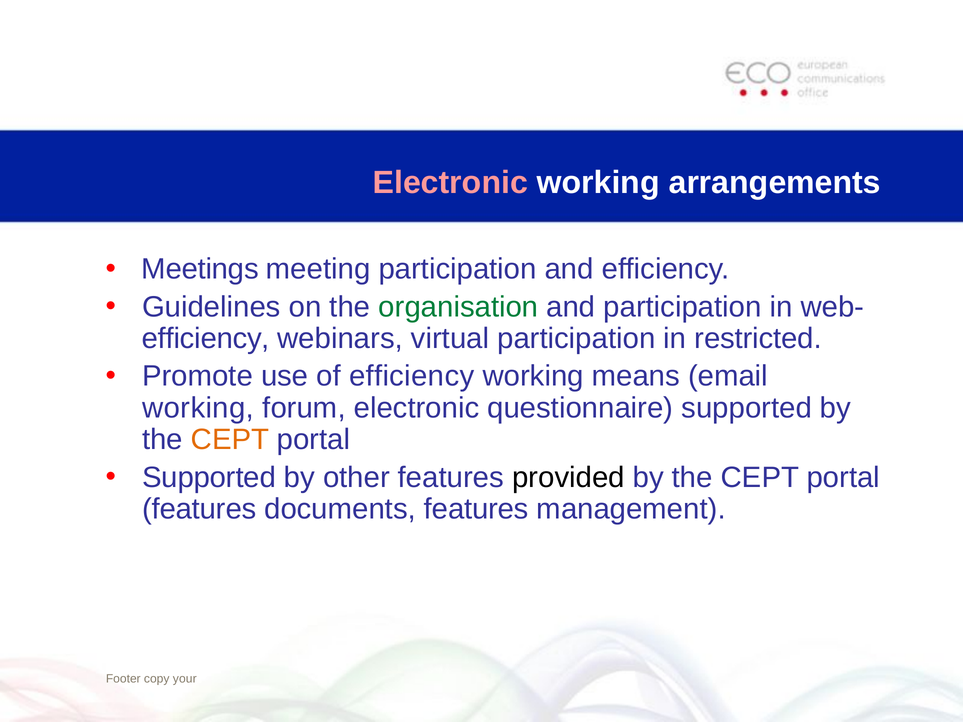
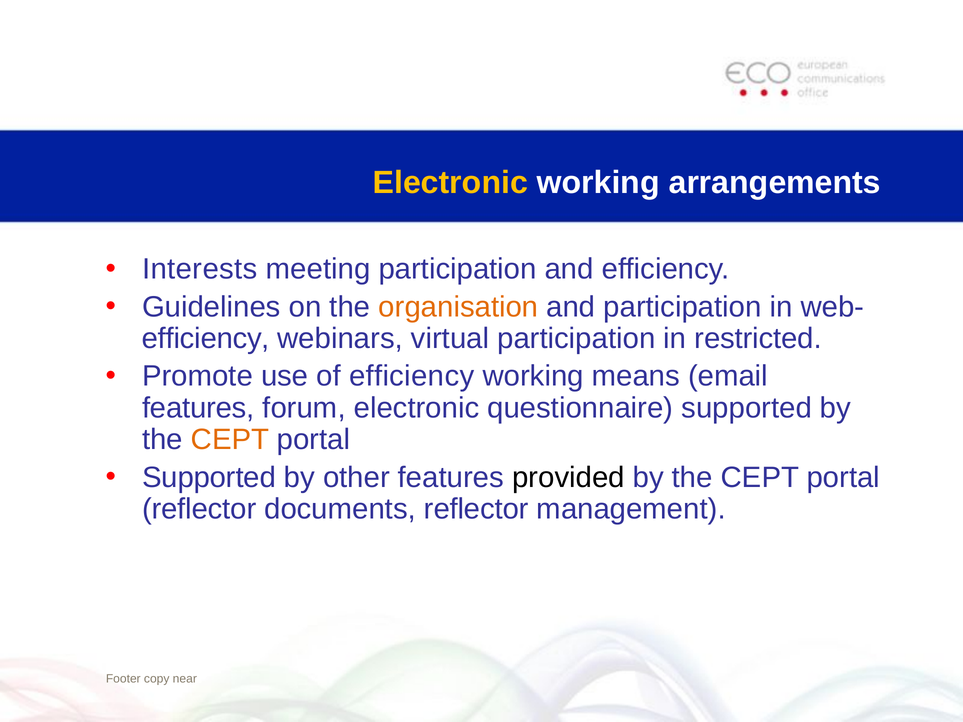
Electronic at (450, 183) colour: pink -> yellow
Meetings: Meetings -> Interests
organisation colour: green -> orange
working at (198, 408): working -> features
features at (199, 509): features -> reflector
documents features: features -> reflector
your: your -> near
